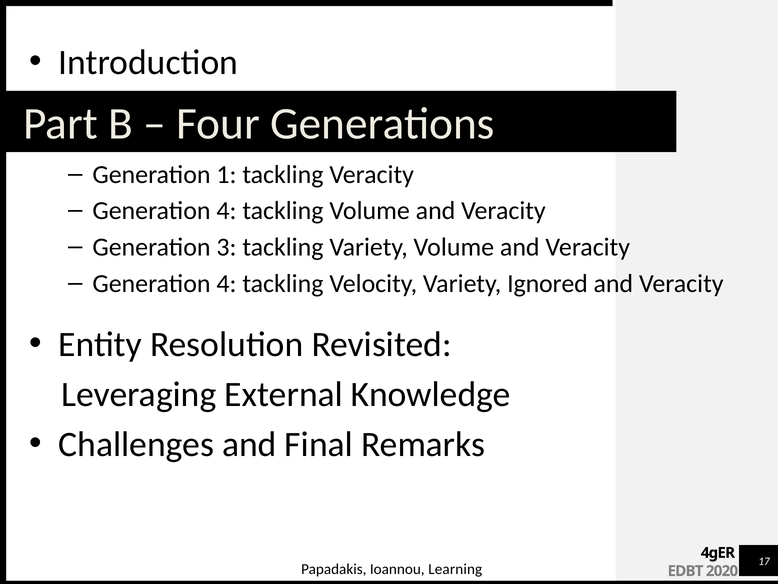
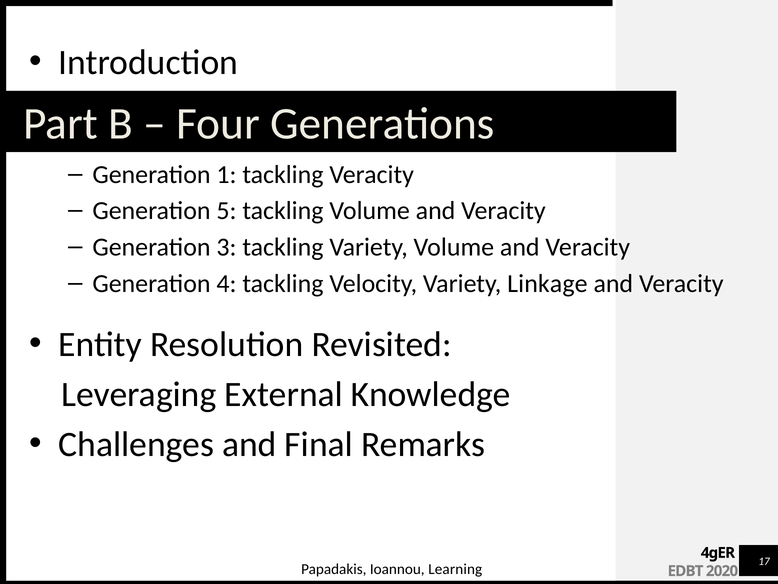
4 at (226, 211): 4 -> 5
Ignored: Ignored -> Linkage
